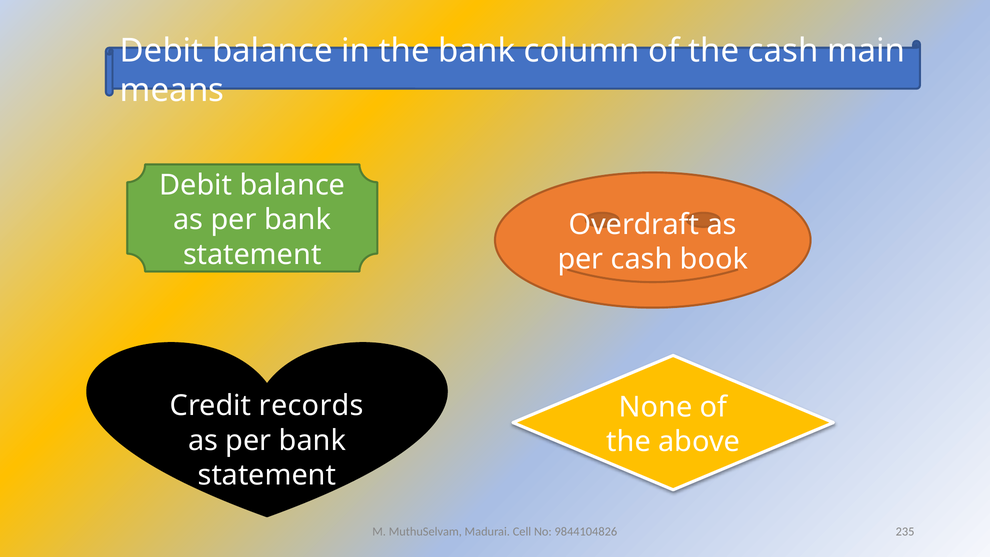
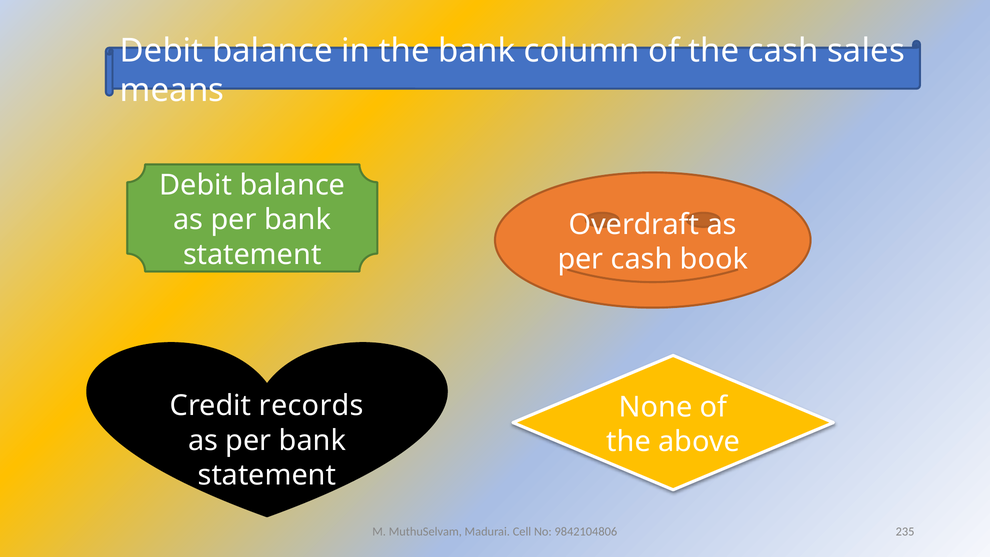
main: main -> sales
9844104826: 9844104826 -> 9842104806
